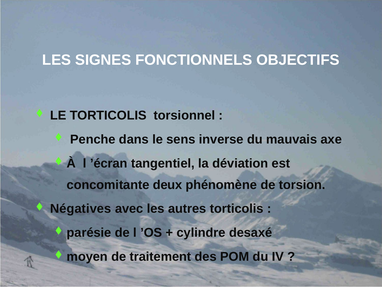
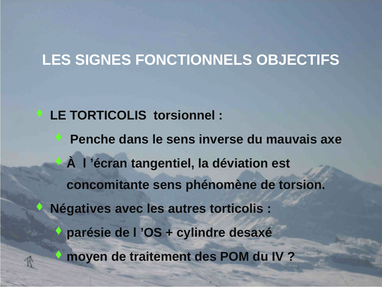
concomitante deux: deux -> sens
